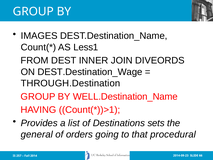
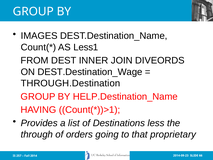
WELL.Destination_Name: WELL.Destination_Name -> HELP.Destination_Name
sets: sets -> less
general: general -> through
procedural: procedural -> proprietary
